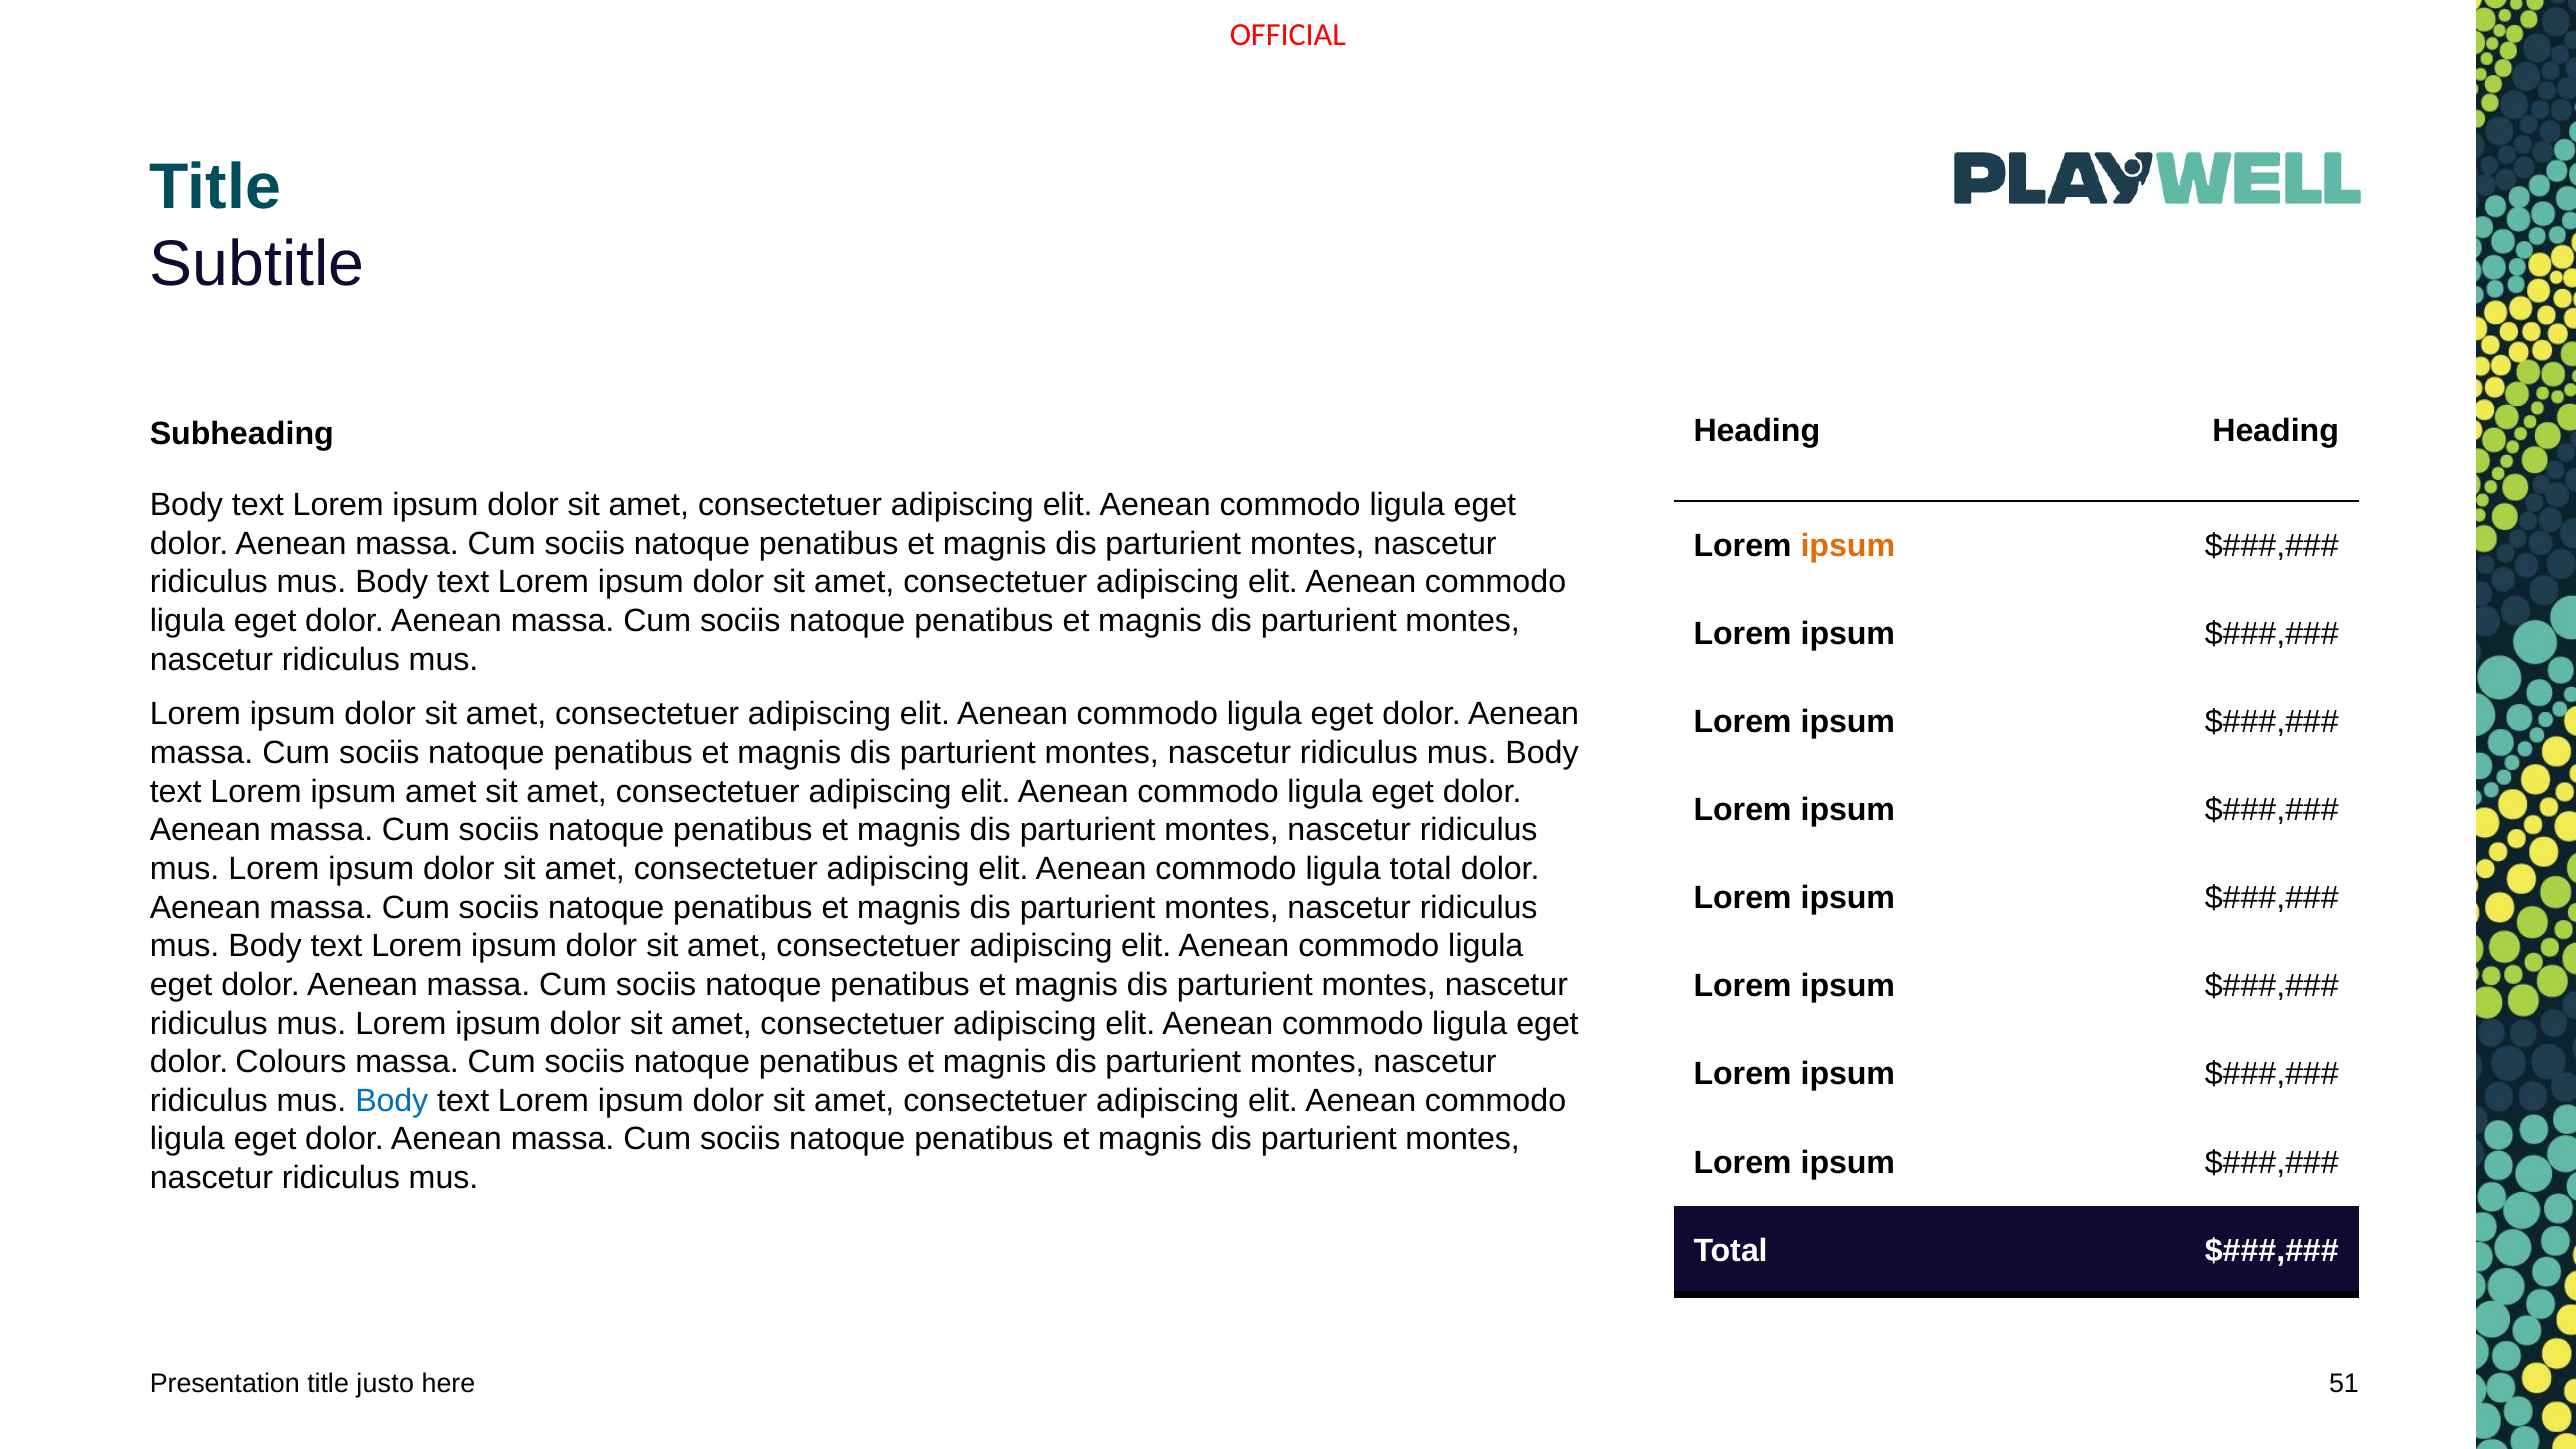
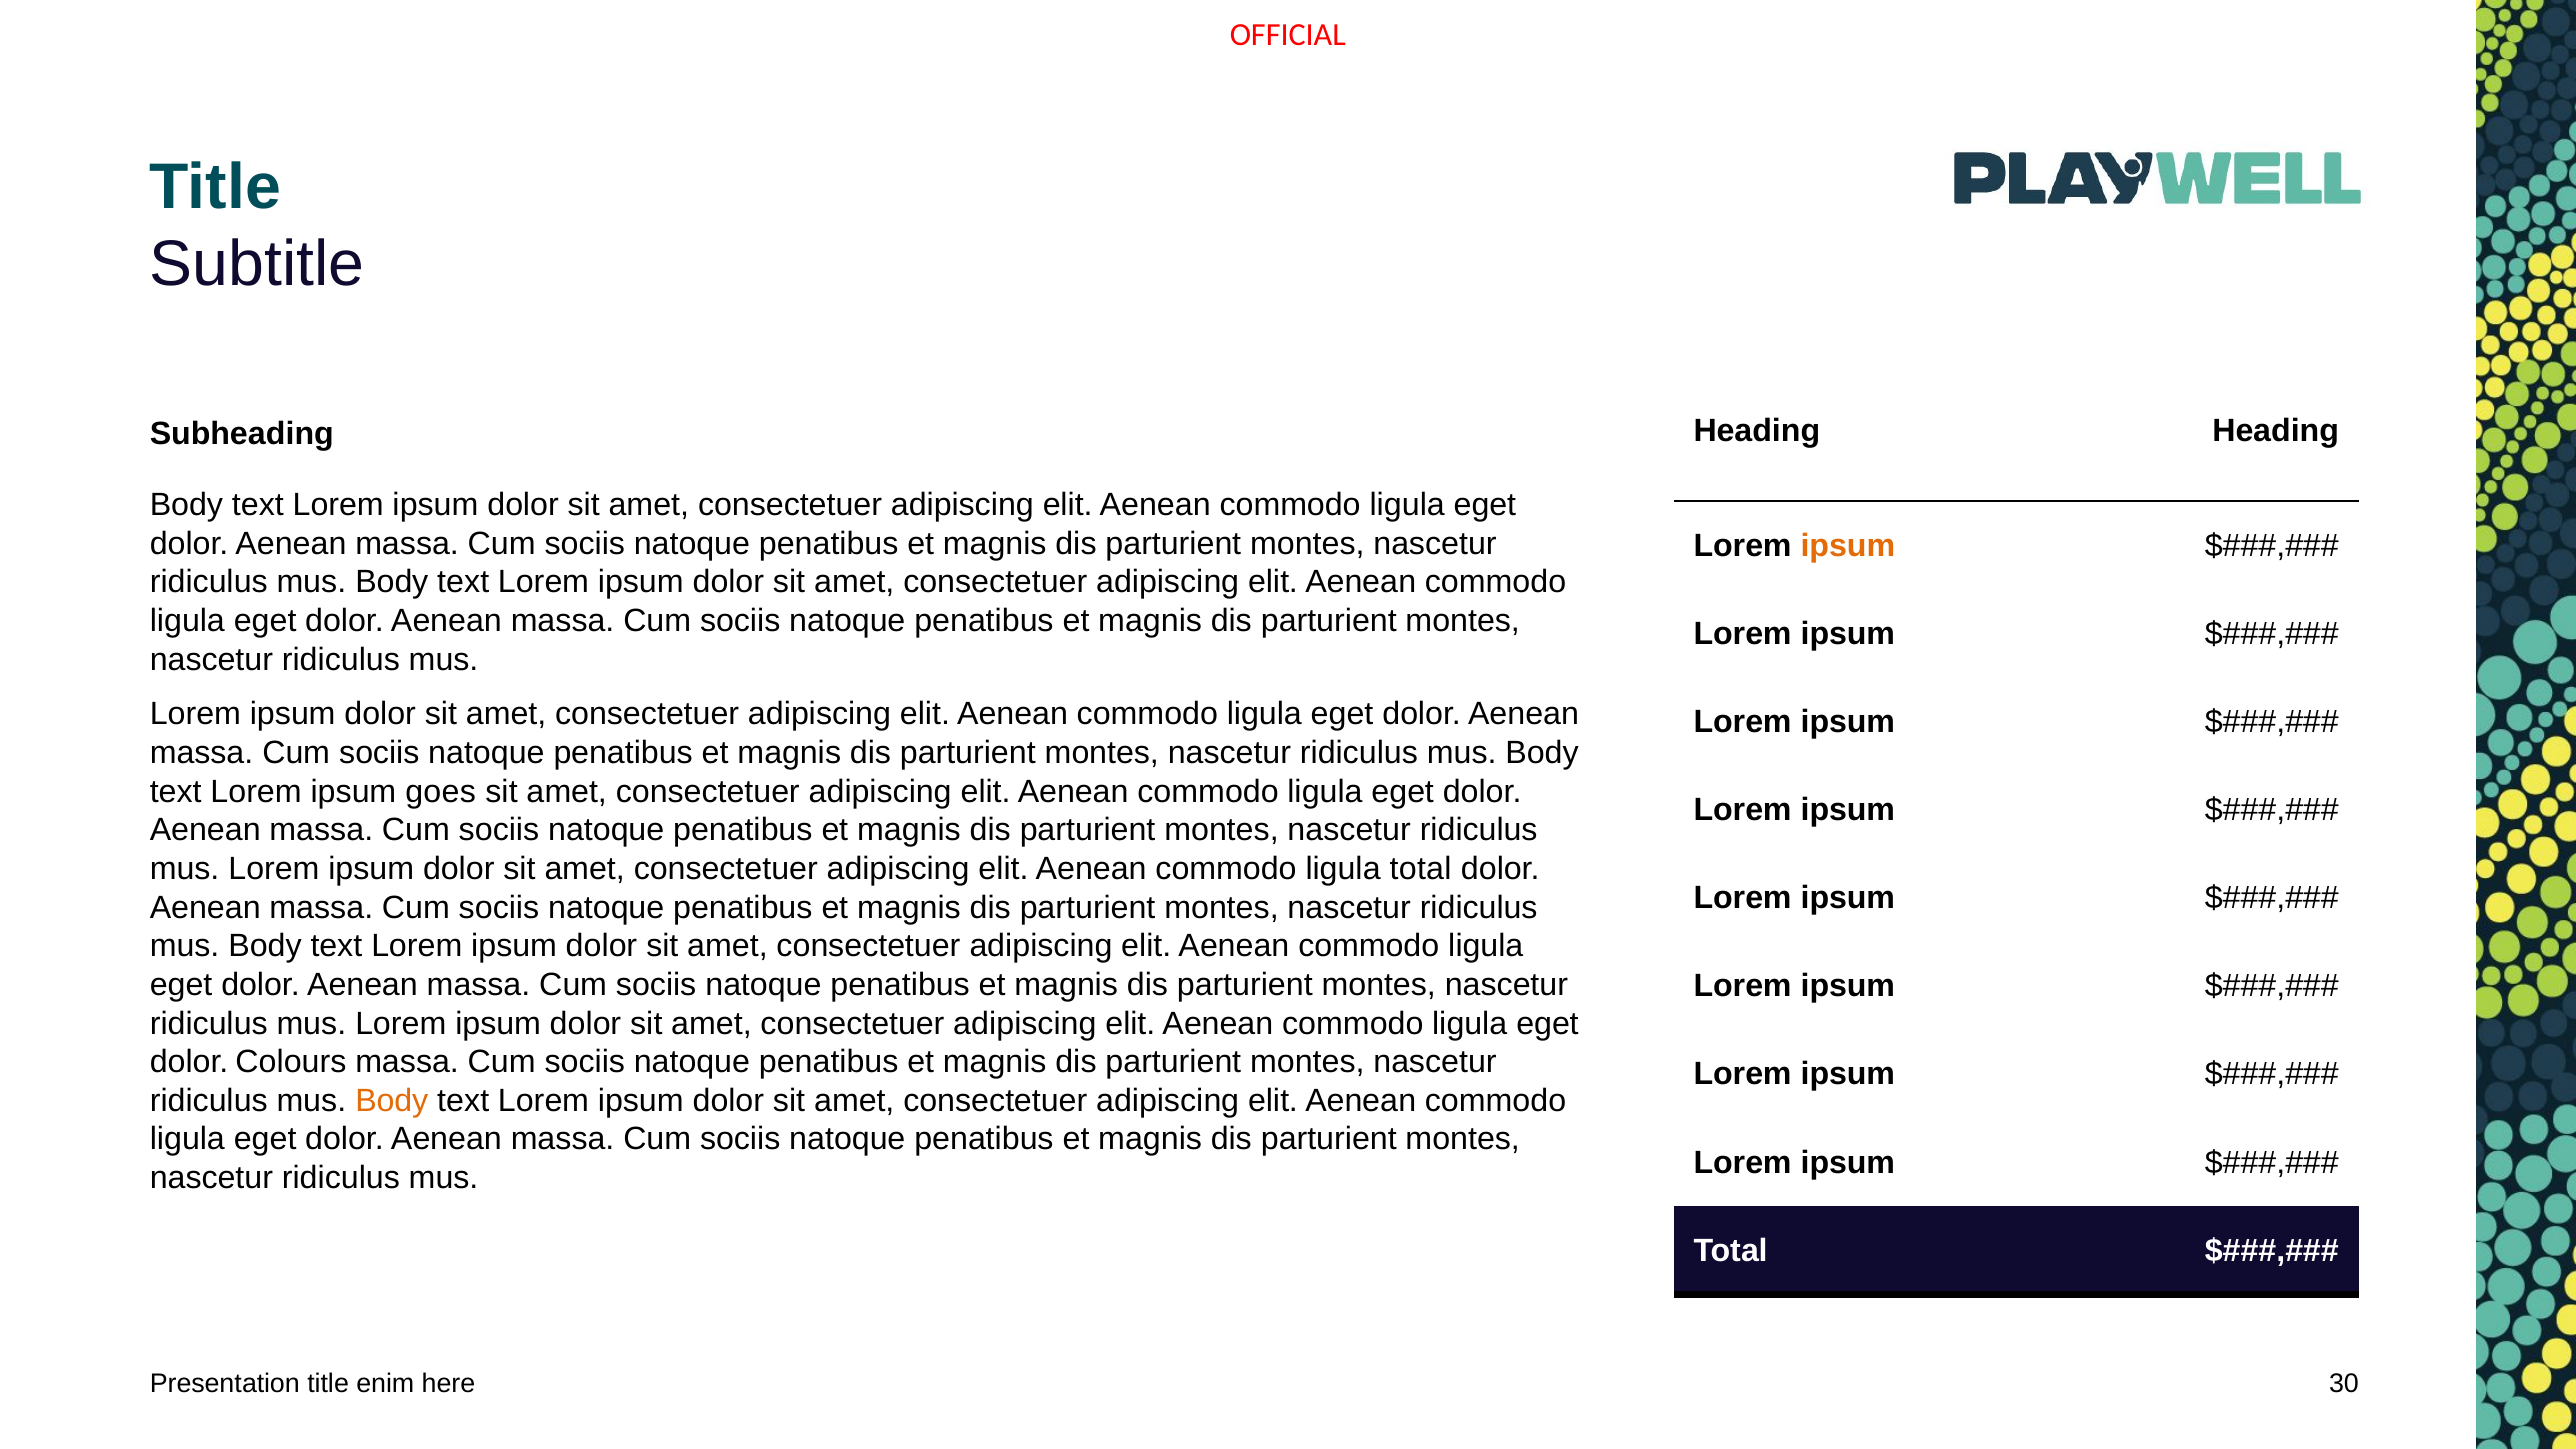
ipsum amet: amet -> goes
Body at (392, 1101) colour: blue -> orange
justo: justo -> enim
51: 51 -> 30
